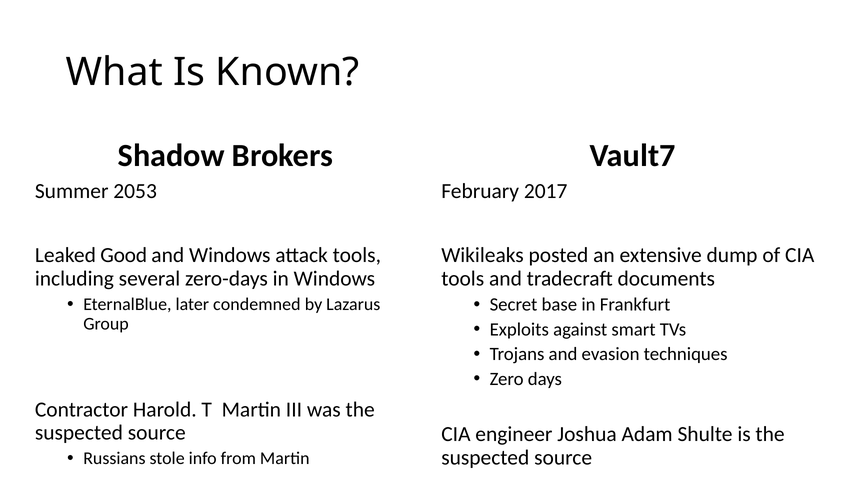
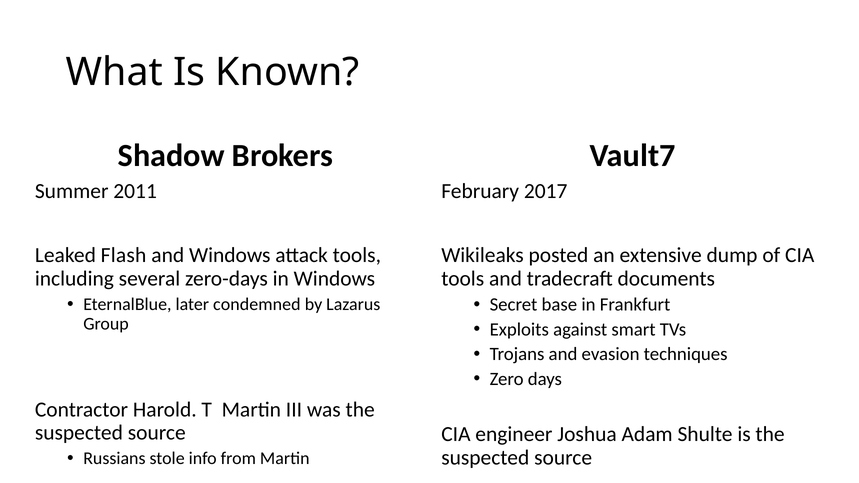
2053: 2053 -> 2011
Good: Good -> Flash
